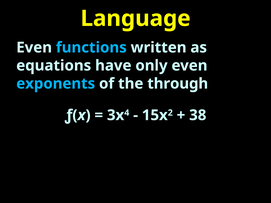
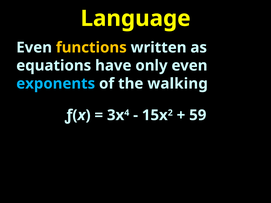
functions colour: light blue -> yellow
through: through -> walking
38: 38 -> 59
